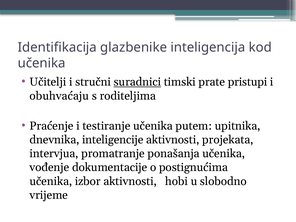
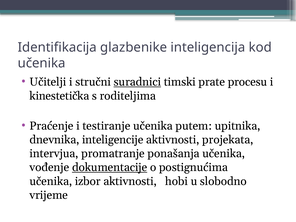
pristupi: pristupi -> procesu
obuhvaćaju: obuhvaćaju -> kinestetička
dokumentacije underline: none -> present
